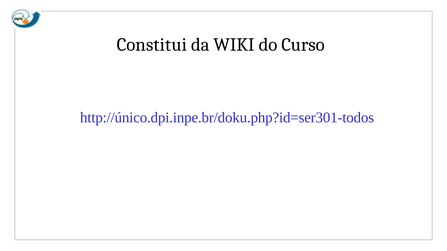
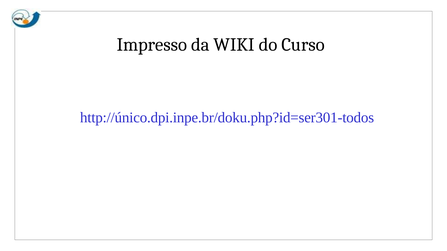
Constitui: Constitui -> Impresso
